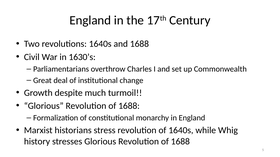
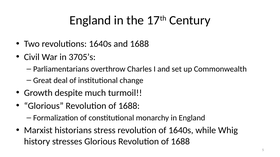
1630’s: 1630’s -> 3705’s
